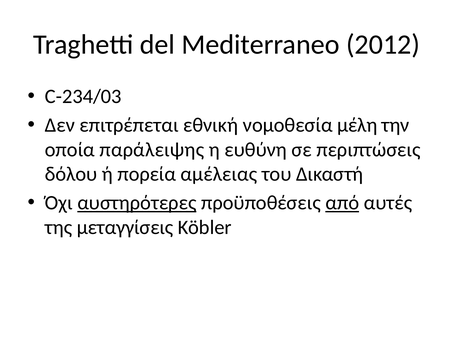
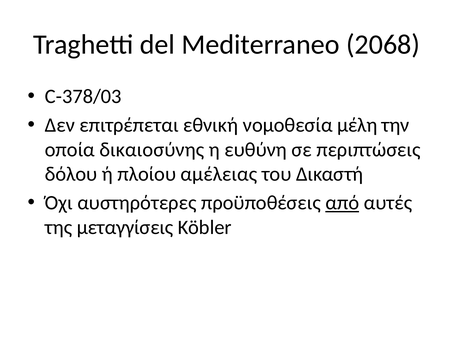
2012: 2012 -> 2068
C-234/03: C-234/03 -> C-378/03
παράλειψης: παράλειψης -> δικαιοσύνης
πορεία: πορεία -> πλοίου
αυστηρότερες underline: present -> none
